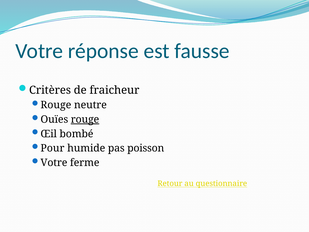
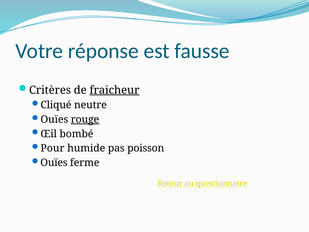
fraicheur underline: none -> present
Rouge at (56, 105): Rouge -> Cliqué
Votre at (54, 163): Votre -> Ouïes
